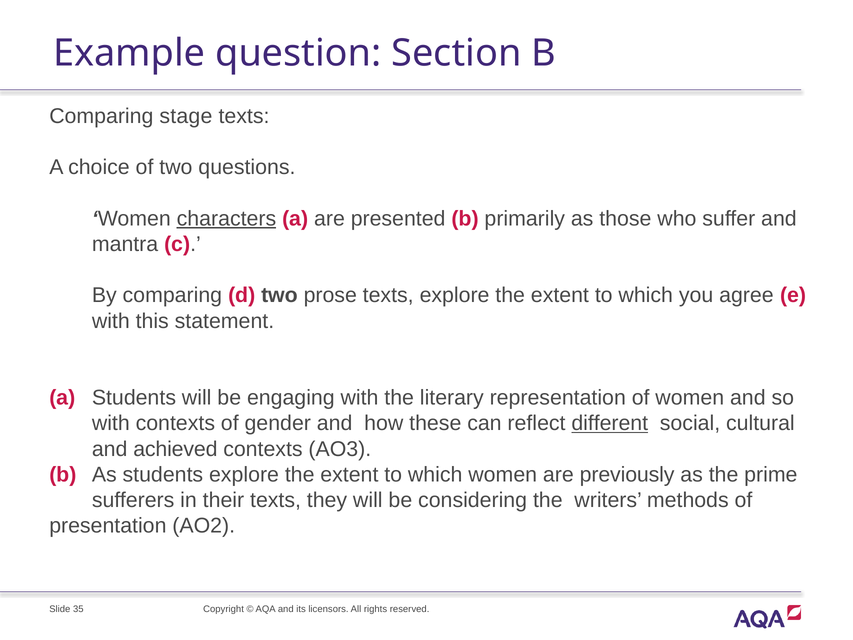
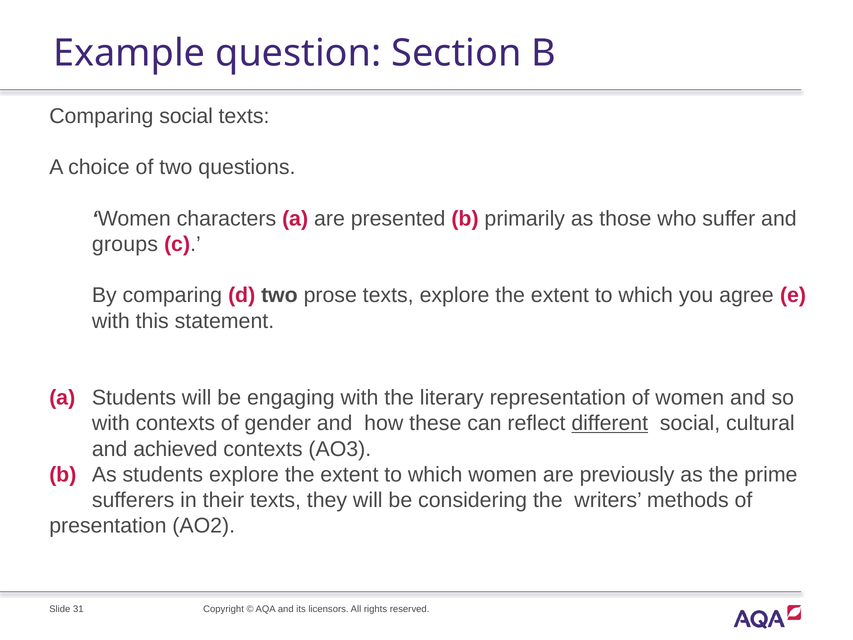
Comparing stage: stage -> social
characters underline: present -> none
mantra: mantra -> groups
35: 35 -> 31
